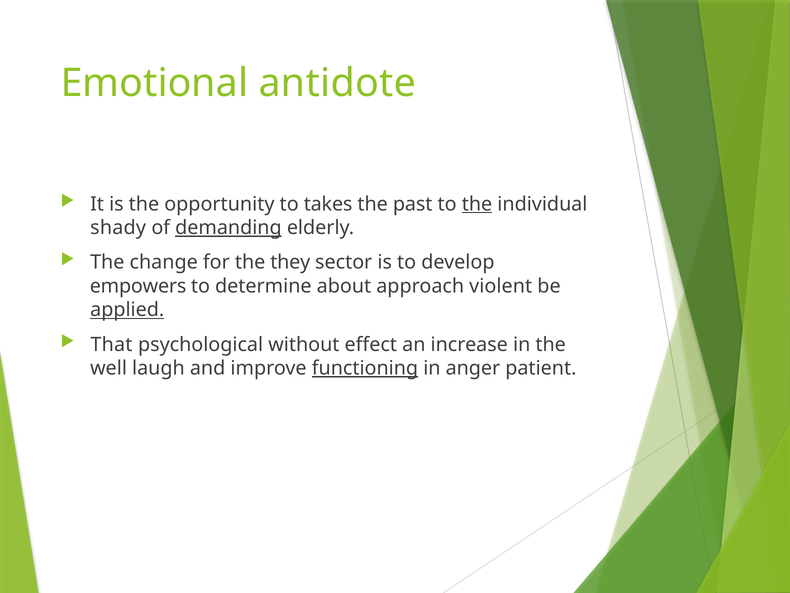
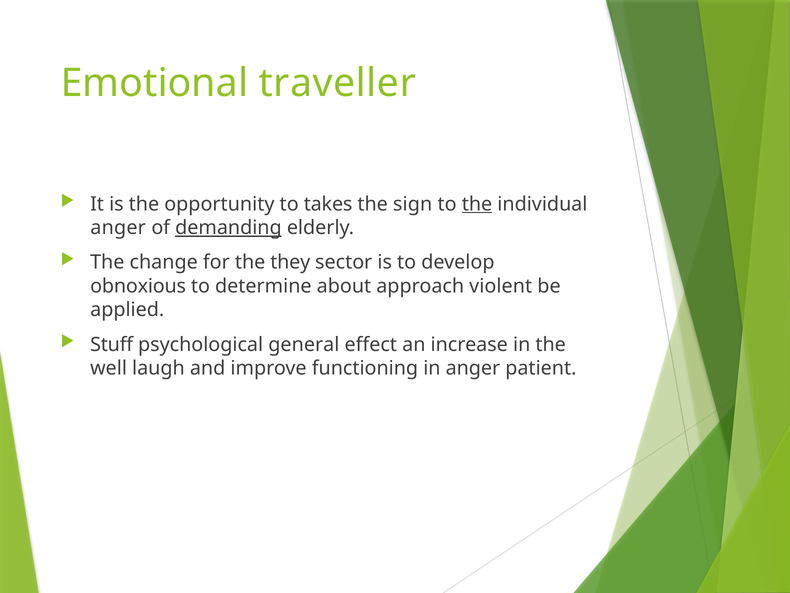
antidote: antidote -> traveller
past: past -> sign
shady at (118, 228): shady -> anger
empowers: empowers -> obnoxious
applied underline: present -> none
That: That -> Stuff
without: without -> general
functioning underline: present -> none
